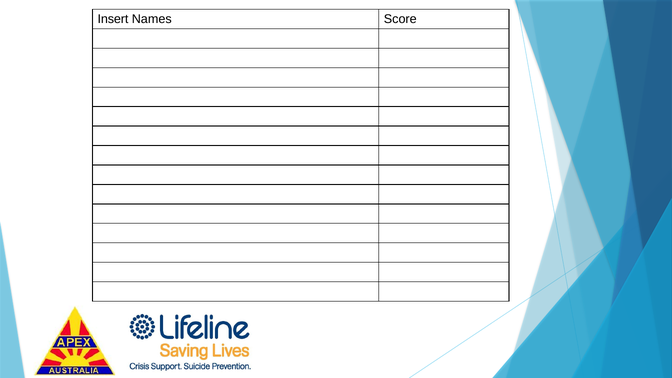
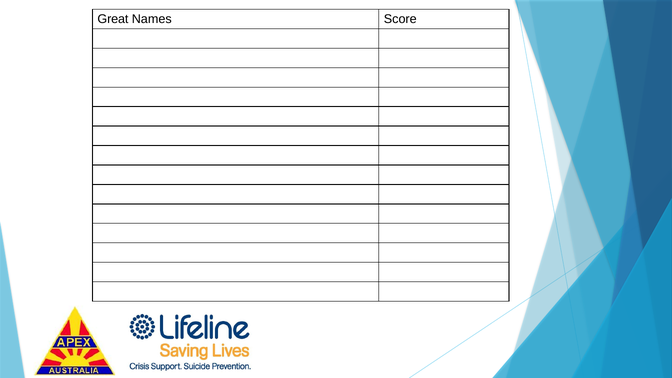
Insert: Insert -> Great
